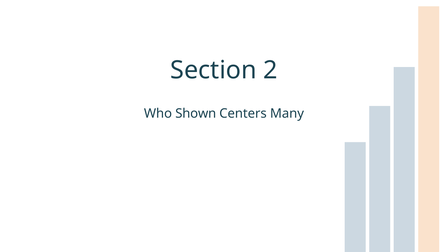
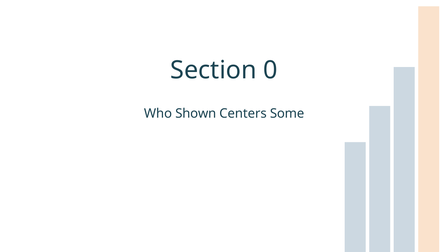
2: 2 -> 0
Many: Many -> Some
